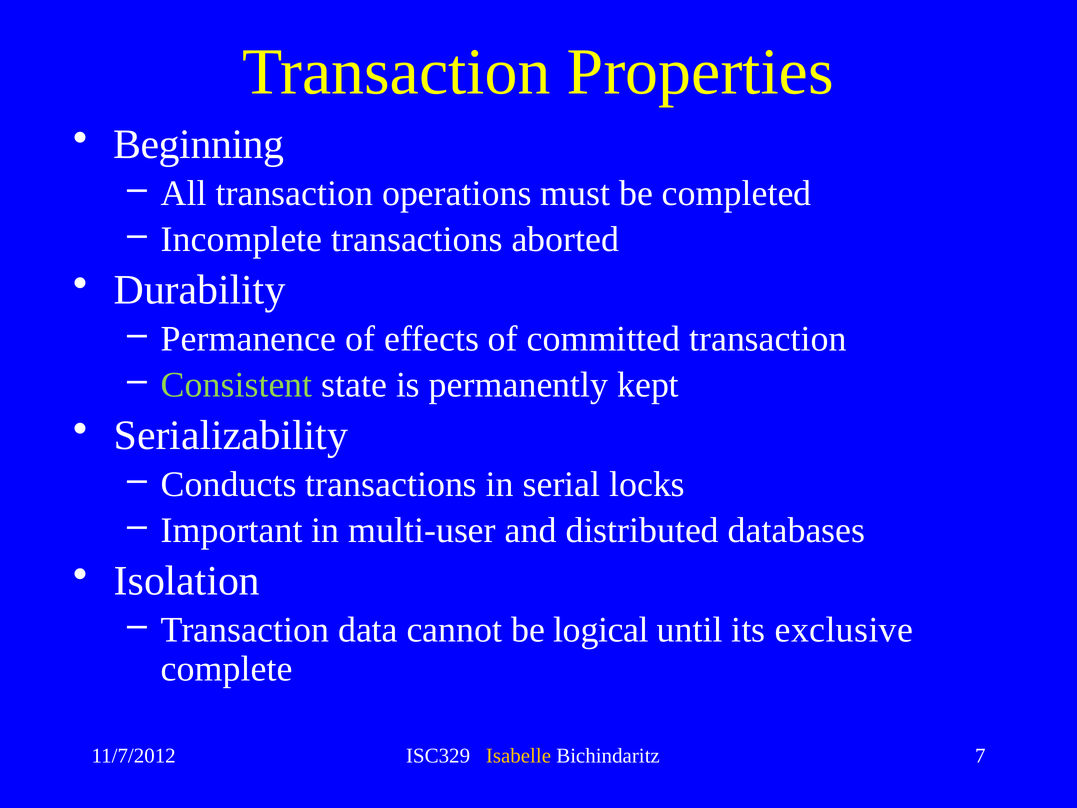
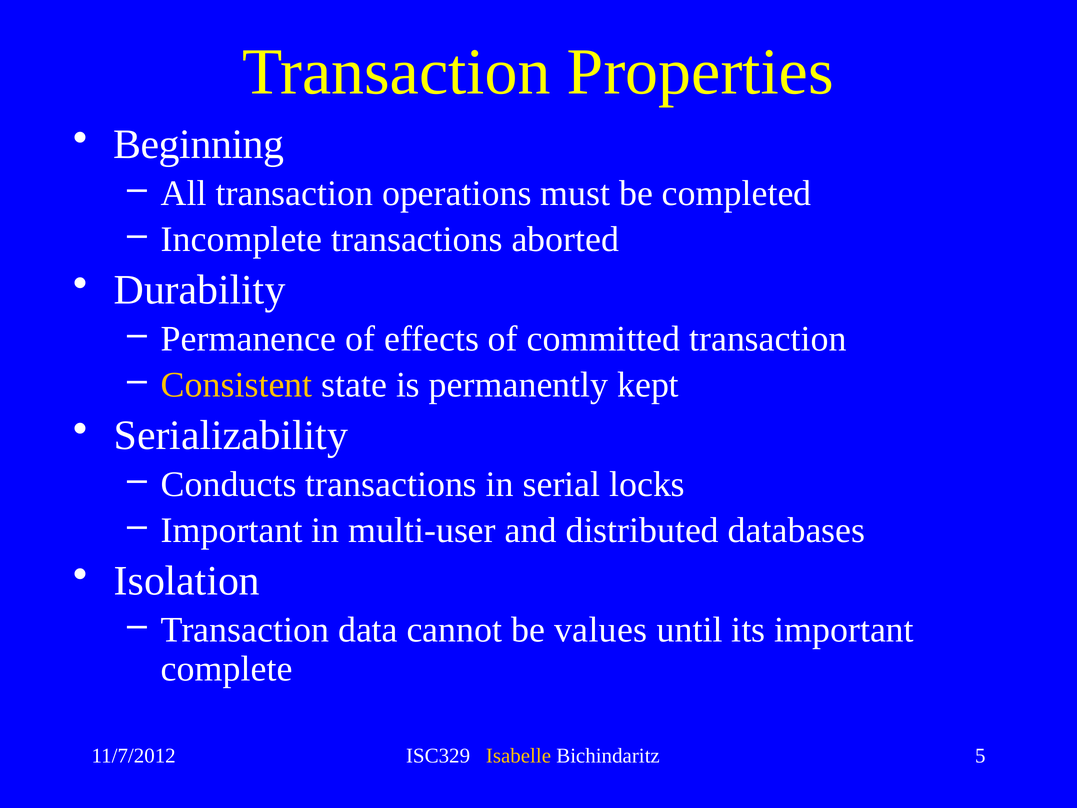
Consistent colour: light green -> yellow
logical: logical -> values
its exclusive: exclusive -> important
7: 7 -> 5
